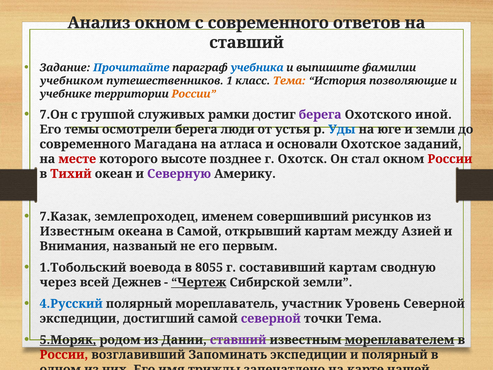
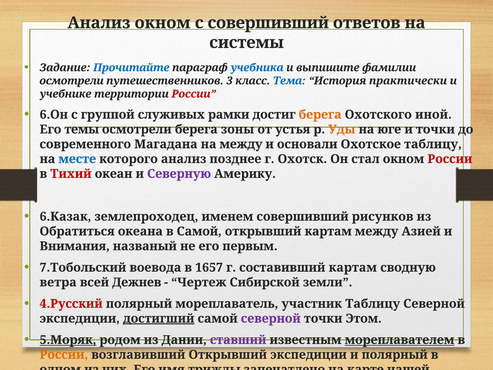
с современного: современного -> совершивший
ставший at (247, 43): ставший -> системы
учебником at (71, 81): учебником -> осмотрели
1: 1 -> 3
Тема at (289, 81) colour: orange -> blue
позволяющие: позволяющие -> практически
России at (194, 94) colour: orange -> red
7.Он: 7.Он -> 6.Он
берега at (320, 115) colour: purple -> orange
люди: люди -> зоны
Уды colour: blue -> orange
и земли: земли -> точки
на атласа: атласа -> между
Охотское заданий: заданий -> таблицу
месте colour: red -> blue
которого высоте: высоте -> анализ
7.Казак: 7.Казак -> 6.Казак
Известным at (77, 231): Известным -> Обратиться
1.Тобольский: 1.Тобольский -> 7.Тобольский
8055: 8055 -> 1657
через: через -> ветра
Чертеж underline: present -> none
4.Русский colour: blue -> red
участник Уровень: Уровень -> Таблицу
достигший underline: none -> present
точки Тема: Тема -> Этом
России at (64, 354) colour: red -> orange
возглавивший Запоминать: Запоминать -> Открывший
